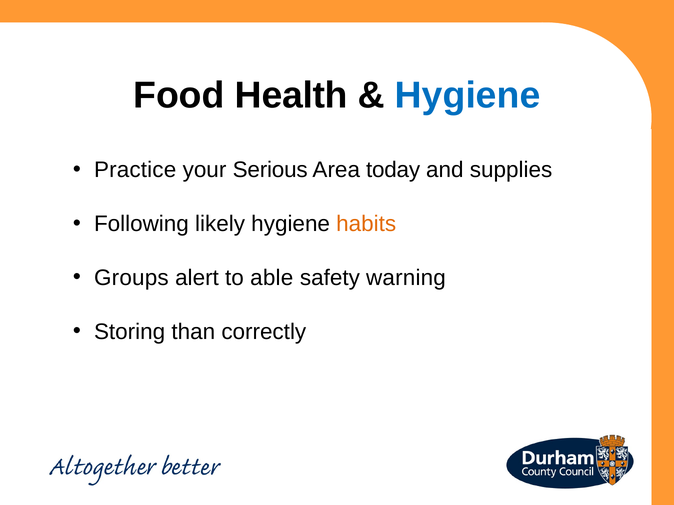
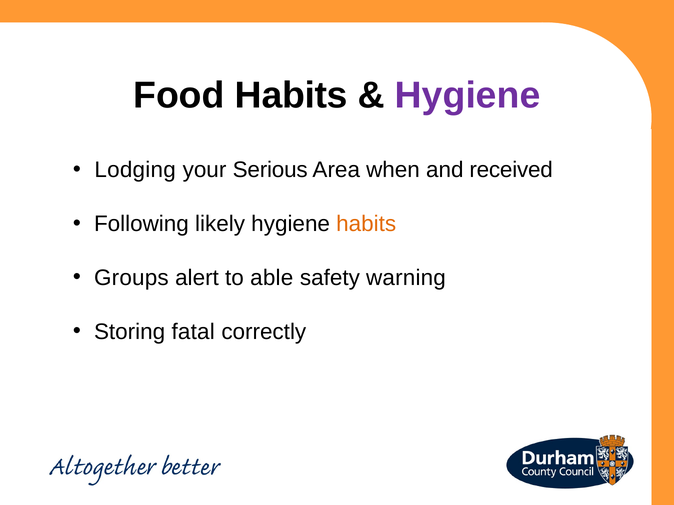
Food Health: Health -> Habits
Hygiene at (468, 95) colour: blue -> purple
Practice: Practice -> Lodging
today: today -> when
supplies: supplies -> received
than: than -> fatal
